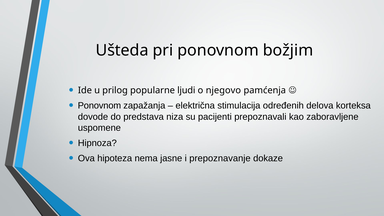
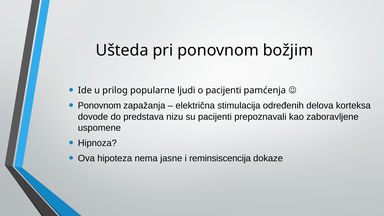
o njegovo: njegovo -> pacijenti
niza: niza -> nizu
prepoznavanje: prepoznavanje -> reminsiscencija
